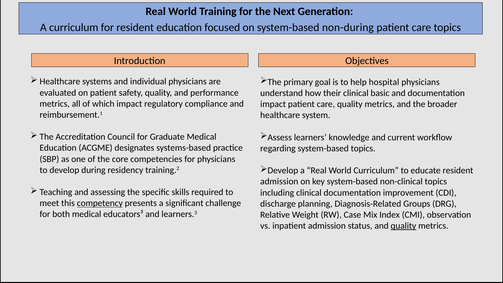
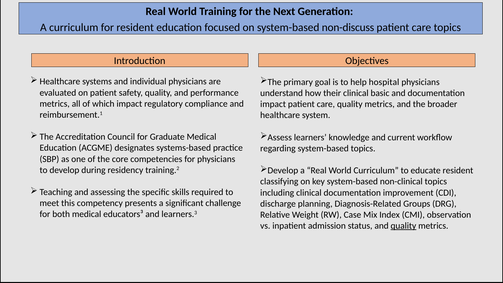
non-during: non-during -> non-discuss
admission at (279, 181): admission -> classifying
competency underline: present -> none
